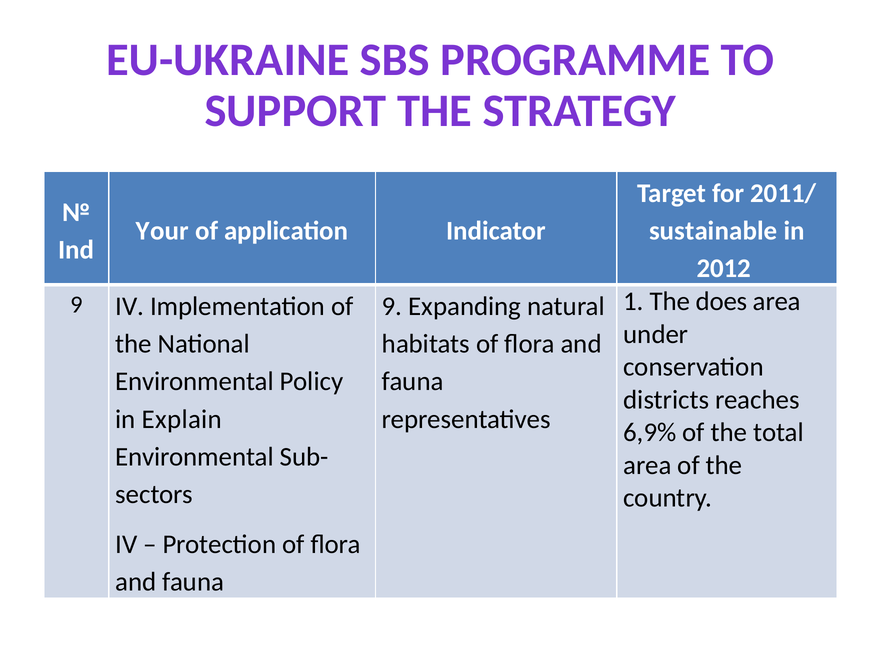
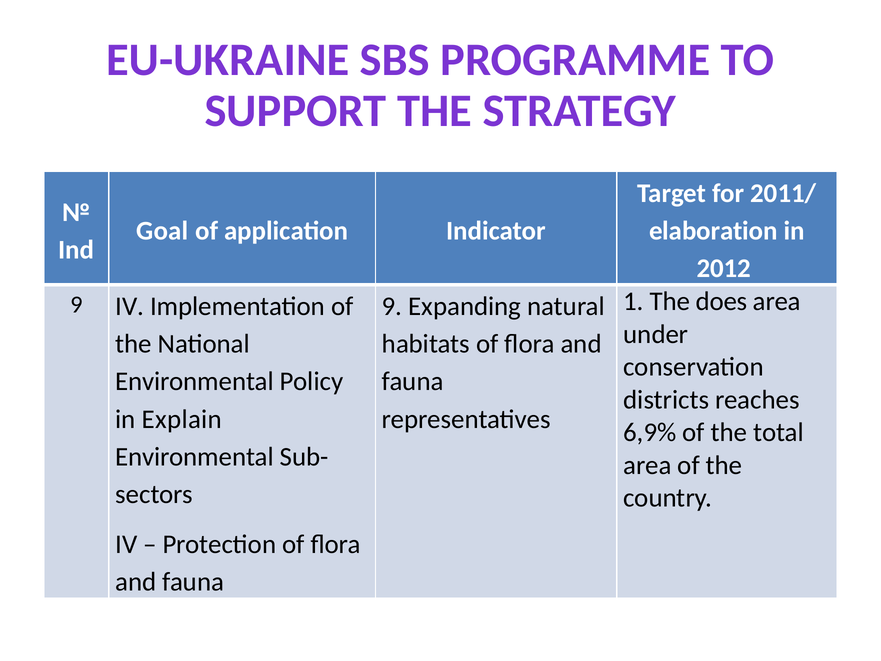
Your: Your -> Goal
sustainable: sustainable -> elaboration
